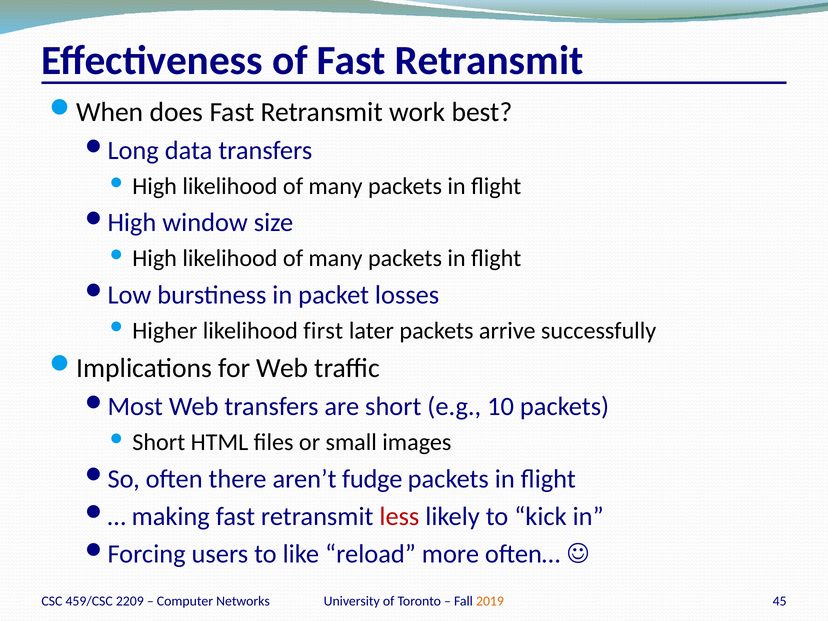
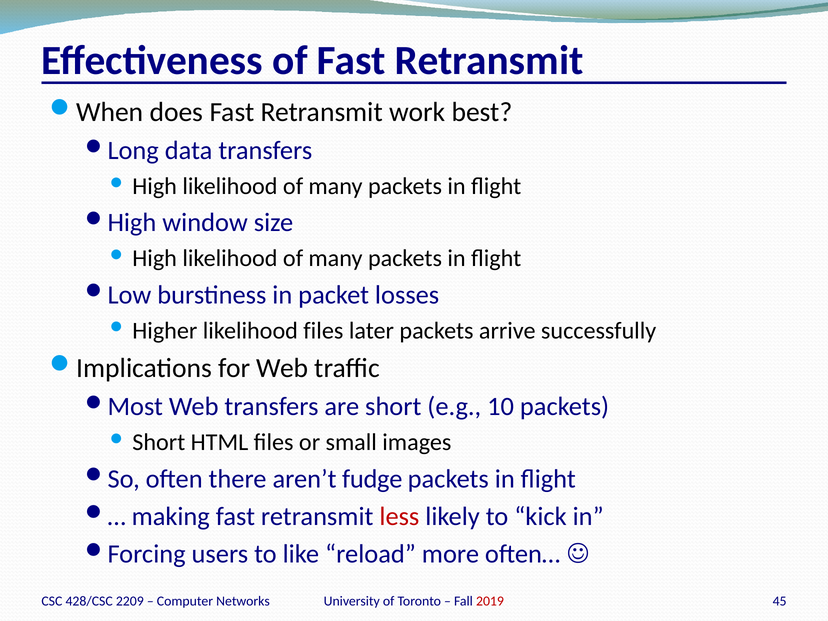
likelihood first: first -> files
2019 colour: orange -> red
459/CSC: 459/CSC -> 428/CSC
